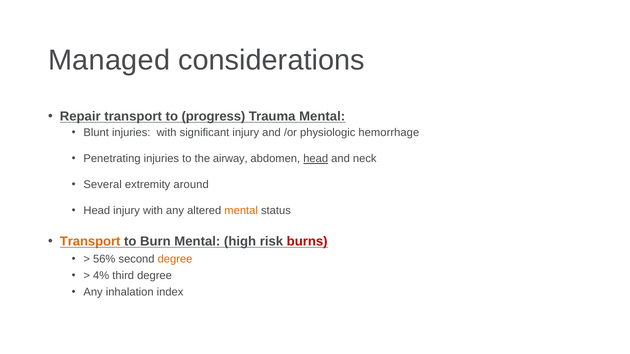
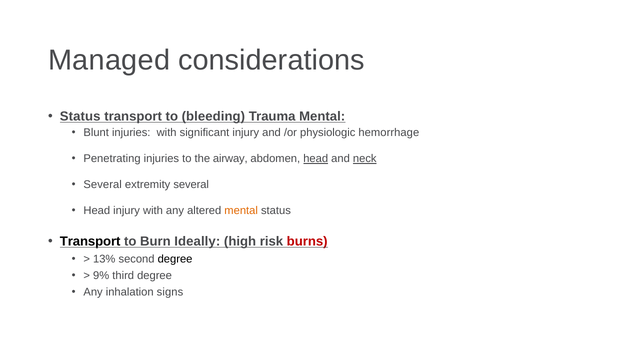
Repair at (80, 117): Repair -> Status
progress: progress -> bleeding
neck underline: none -> present
extremity around: around -> several
Transport at (90, 242) colour: orange -> black
Burn Mental: Mental -> Ideally
56%: 56% -> 13%
degree at (175, 259) colour: orange -> black
4%: 4% -> 9%
index: index -> signs
